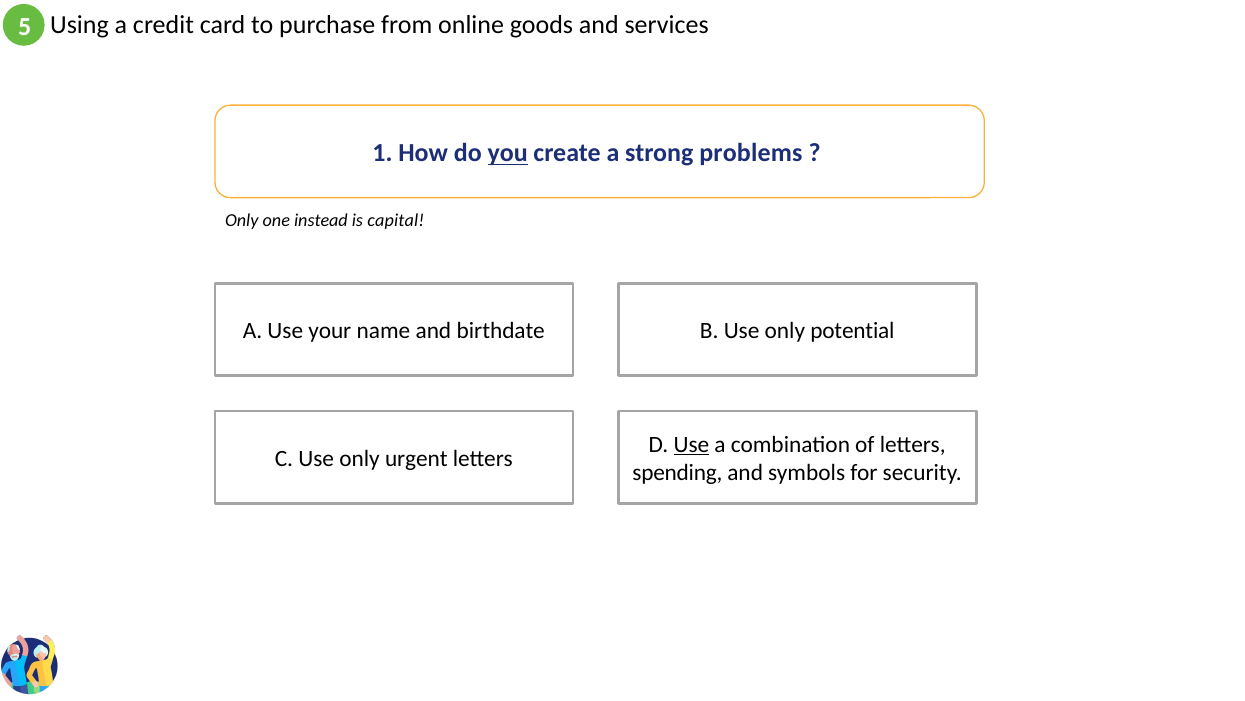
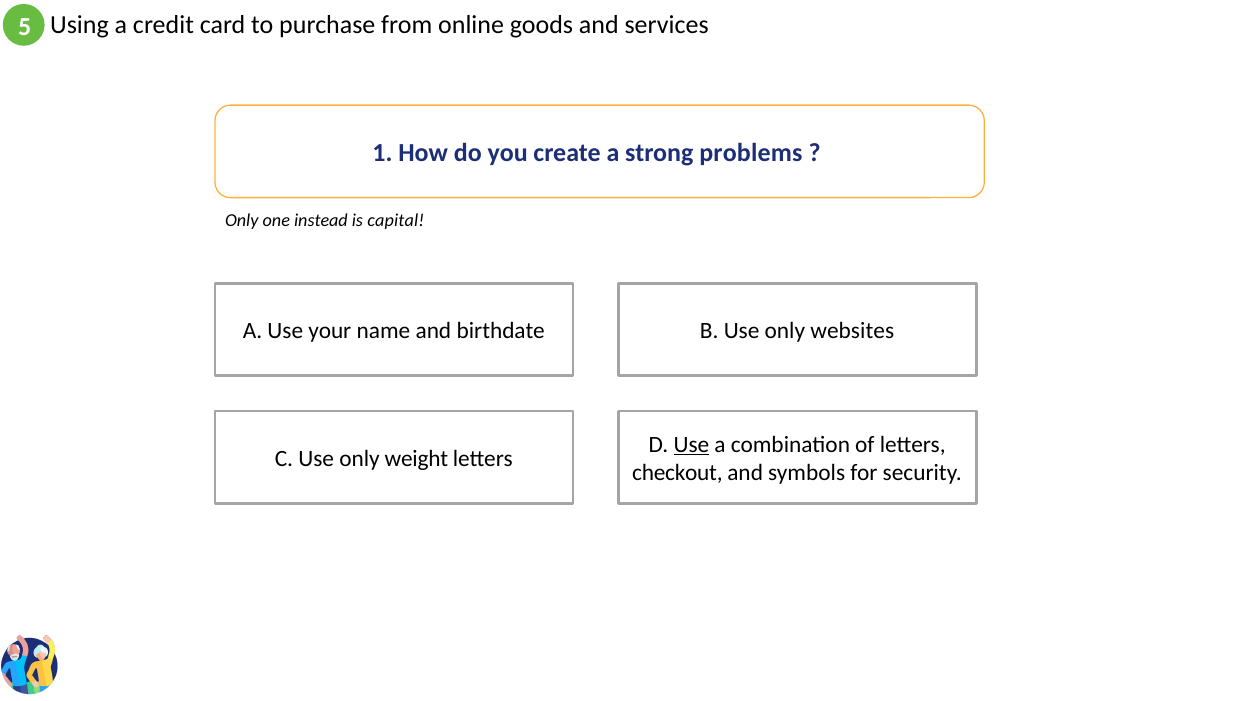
you underline: present -> none
potential: potential -> websites
urgent: urgent -> weight
spending: spending -> checkout
